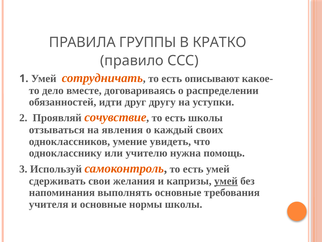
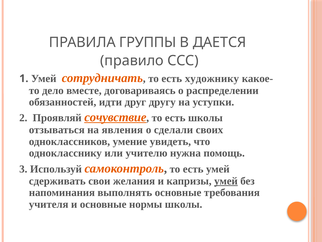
КРАТКО: КРАТКО -> ДАЕТСЯ
описывают: описывают -> художнику
сочувствие underline: none -> present
каждый: каждый -> сделали
